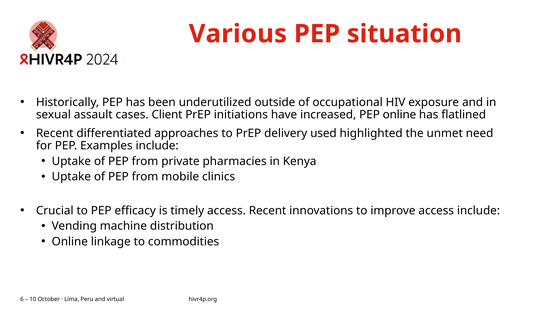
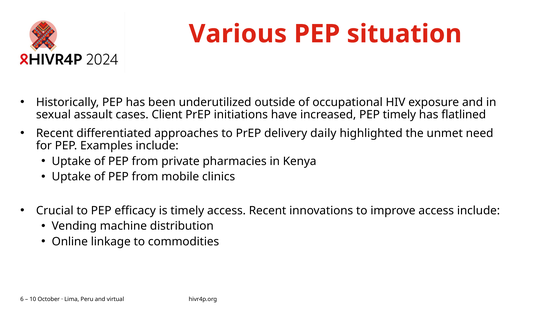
PEP online: online -> timely
used: used -> daily
